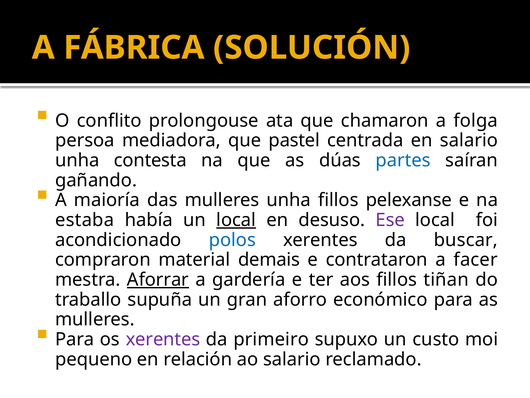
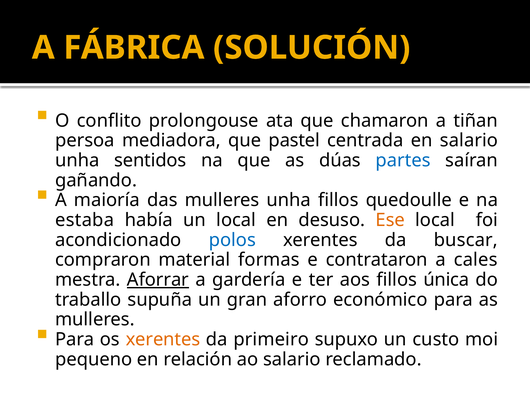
folga: folga -> tiñan
contesta: contesta -> sentidos
pelexanse: pelexanse -> quedoulle
local at (236, 220) underline: present -> none
Ese colour: purple -> orange
demais: demais -> formas
facer: facer -> cales
tiñan: tiñan -> única
xerentes at (163, 339) colour: purple -> orange
